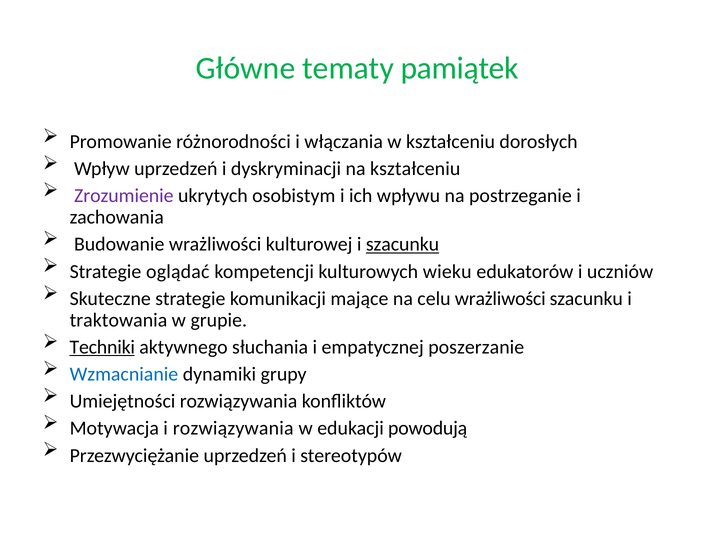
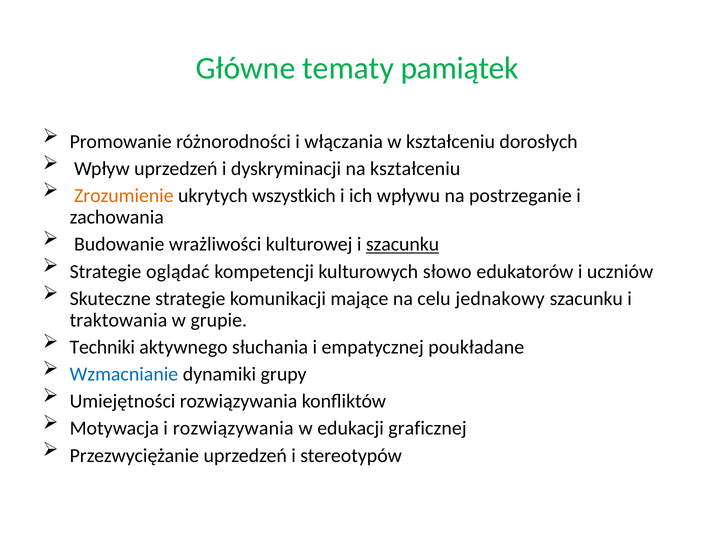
Zrozumienie colour: purple -> orange
osobistym: osobistym -> wszystkich
wieku: wieku -> słowo
celu wrażliwości: wrażliwości -> jednakowy
Techniki underline: present -> none
poszerzanie: poszerzanie -> poukładane
powodują: powodują -> graficznej
